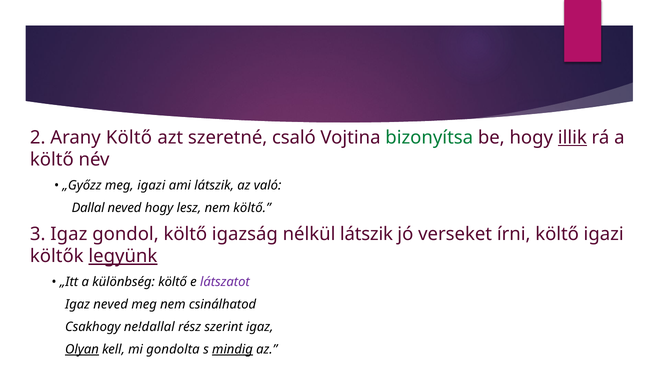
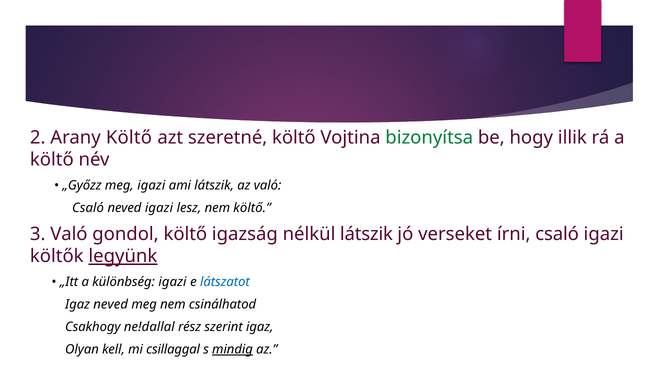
szeretné csaló: csaló -> költő
illik underline: present -> none
Dallal at (88, 208): Dallal -> Csaló
neved hogy: hogy -> igazi
3 Igaz: Igaz -> Való
írni költő: költő -> csaló
különbség költő: költő -> igazi
látszatot colour: purple -> blue
Olyan underline: present -> none
gondolta: gondolta -> csillaggal
